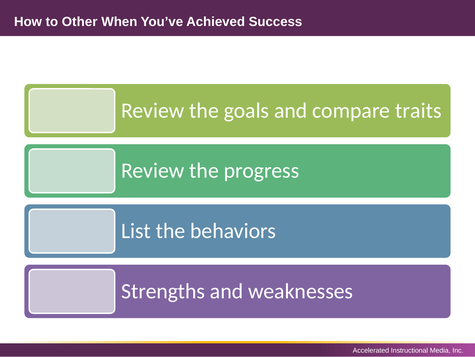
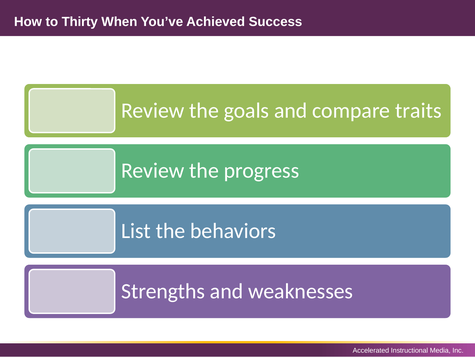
Other: Other -> Thirty
